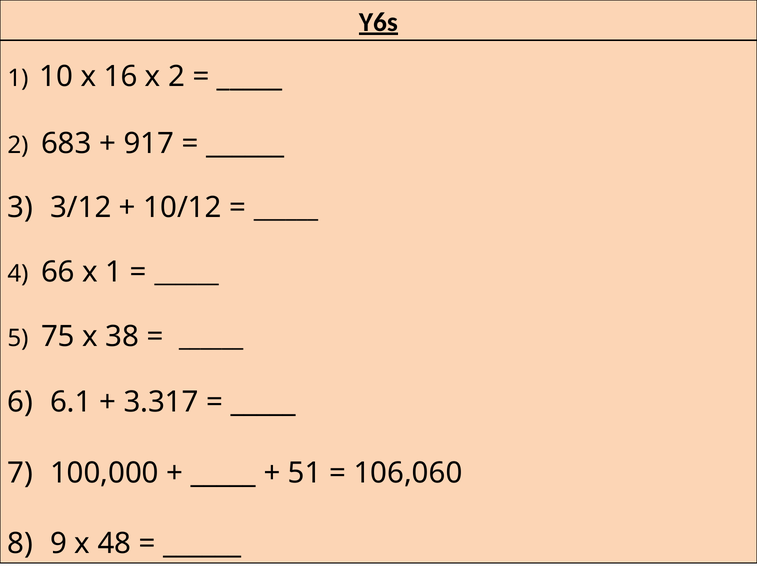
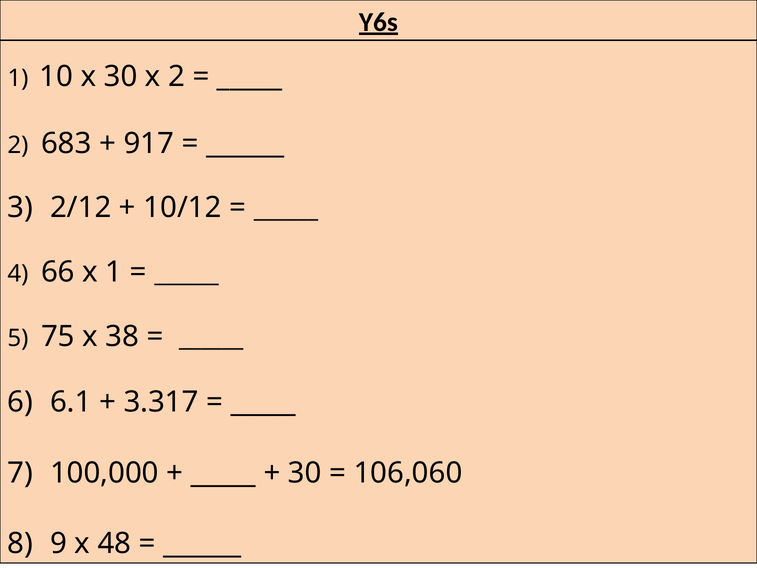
x 16: 16 -> 30
3/12: 3/12 -> 2/12
51 at (305, 473): 51 -> 30
